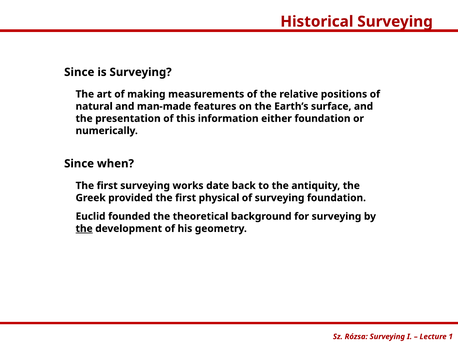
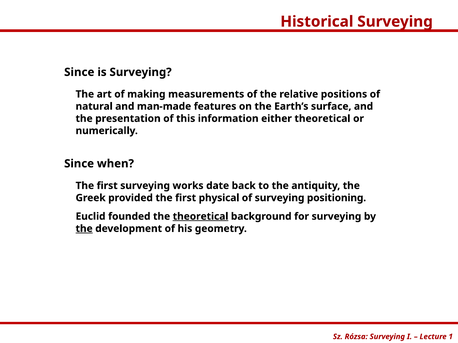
either foundation: foundation -> theoretical
surveying foundation: foundation -> positioning
theoretical at (201, 217) underline: none -> present
